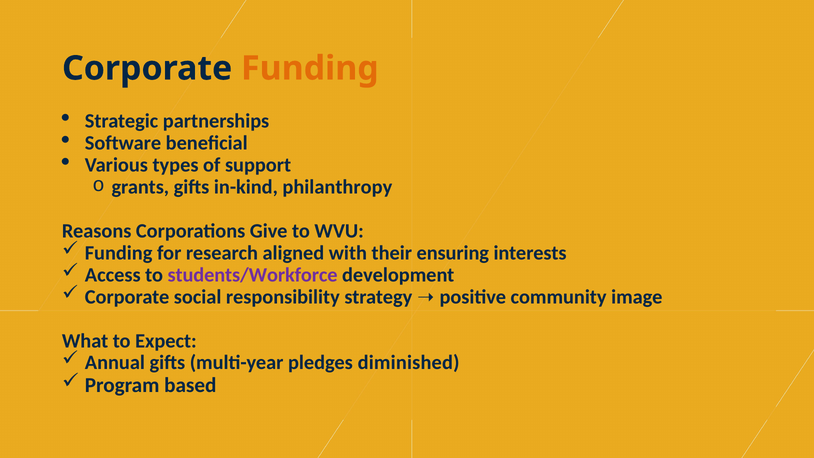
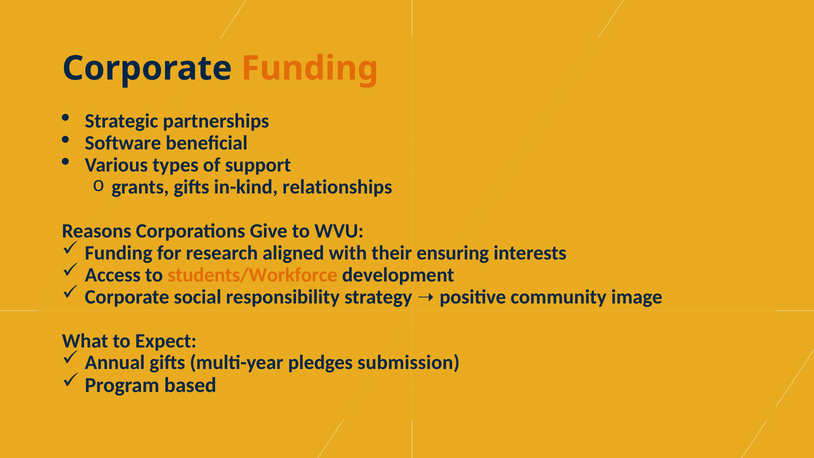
philanthropy: philanthropy -> relationships
students/Workforce colour: purple -> orange
diminished: diminished -> submission
